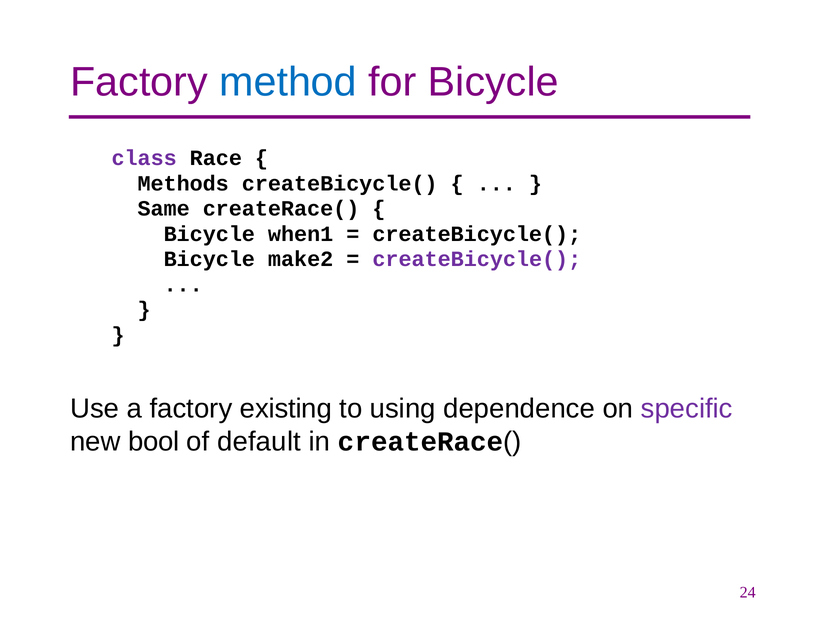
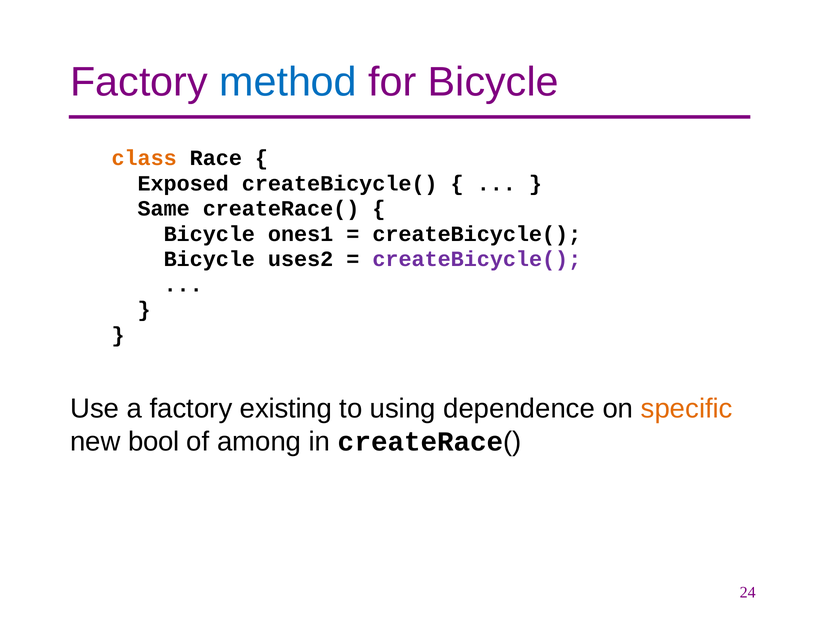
class colour: purple -> orange
Methods: Methods -> Exposed
when1: when1 -> ones1
make2: make2 -> uses2
specific colour: purple -> orange
default: default -> among
